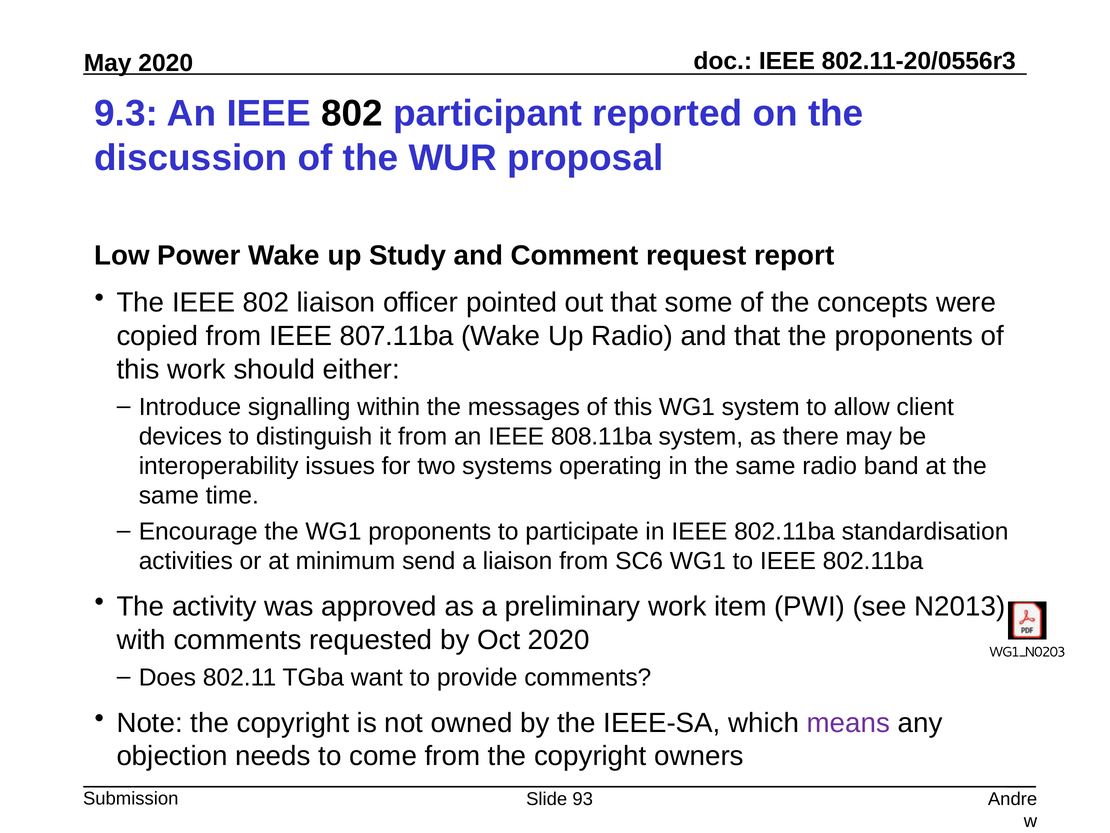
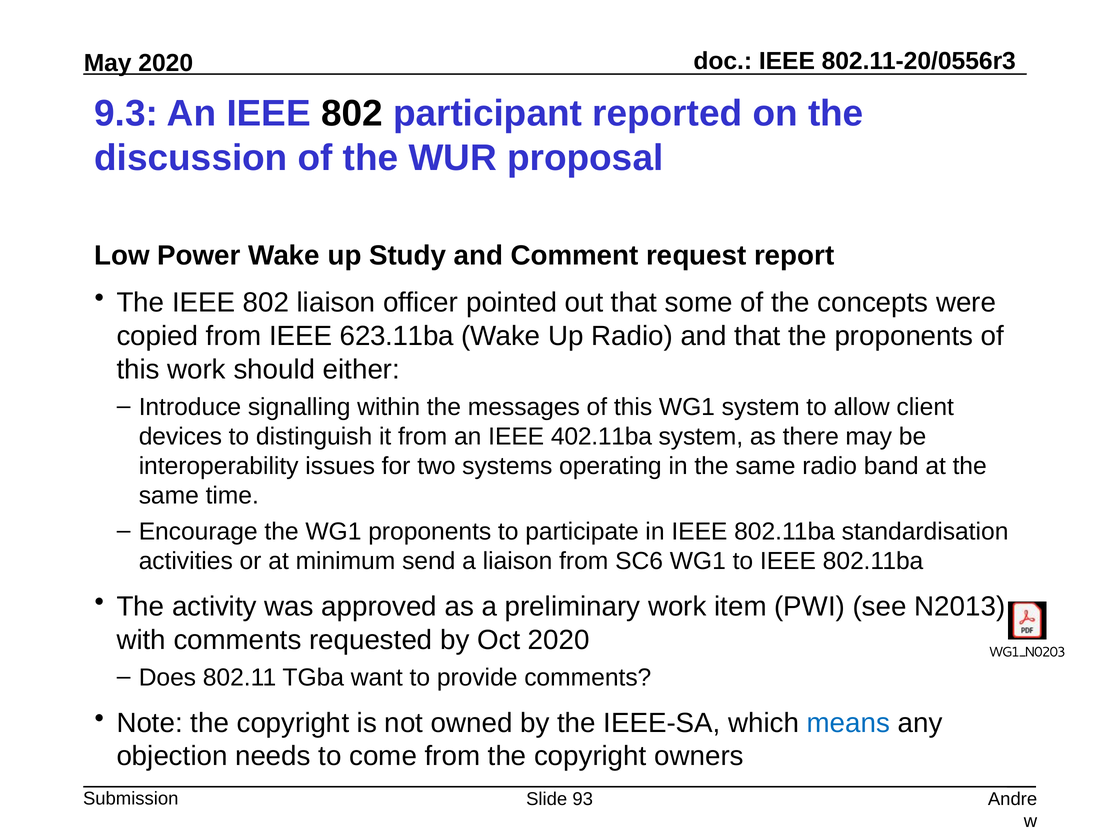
807.11ba: 807.11ba -> 623.11ba
808.11ba: 808.11ba -> 402.11ba
means colour: purple -> blue
